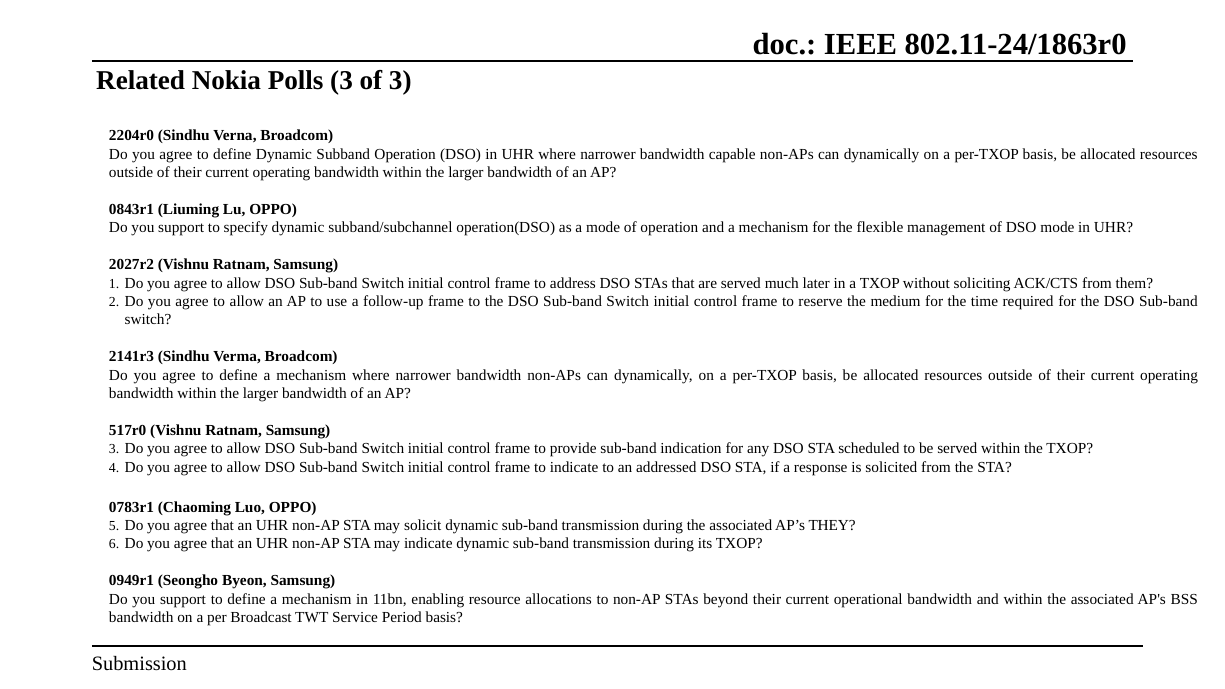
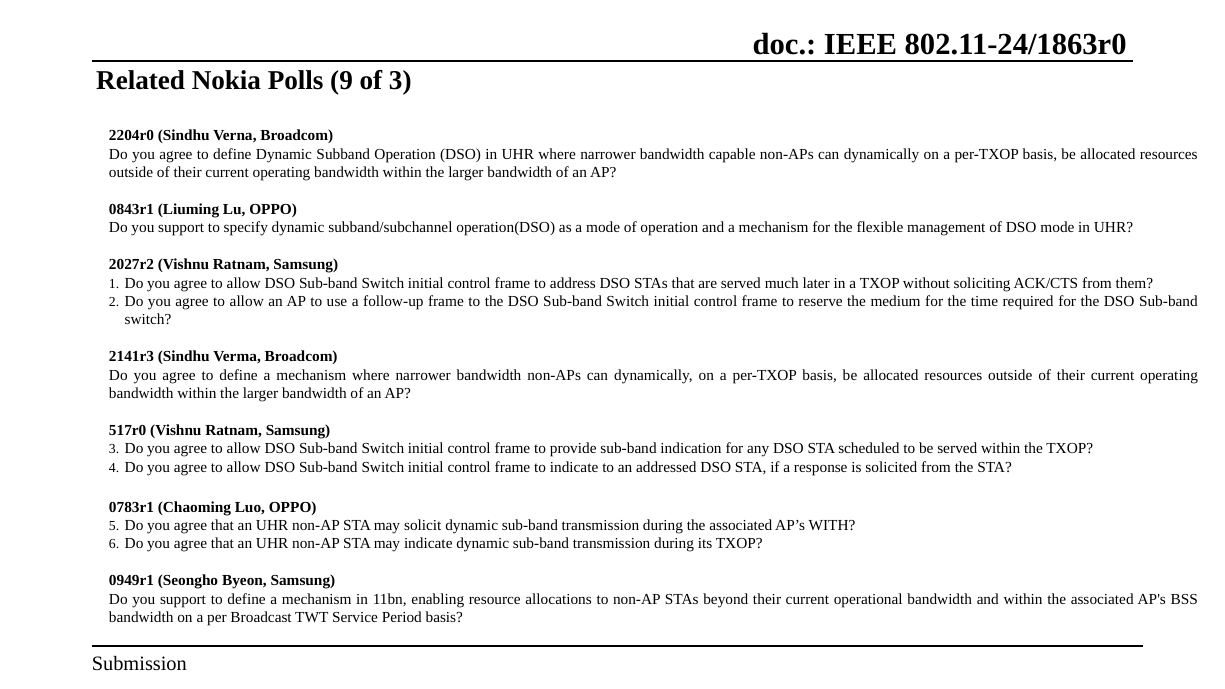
Polls 3: 3 -> 9
THEY: THEY -> WITH
